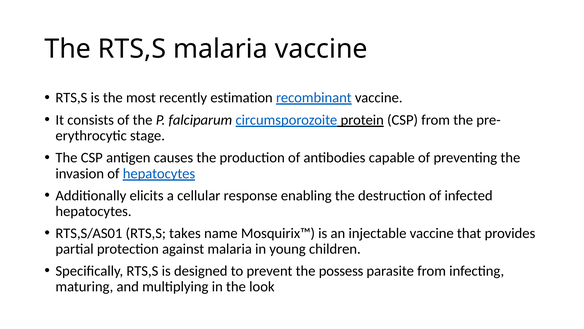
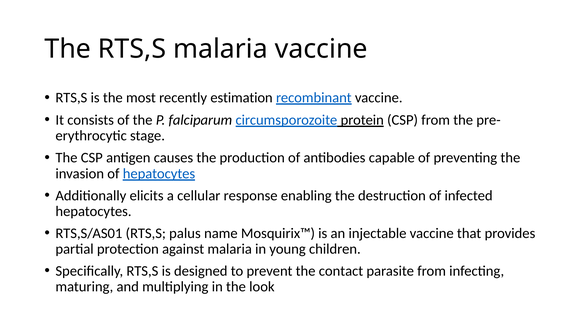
takes: takes -> palus
possess: possess -> contact
